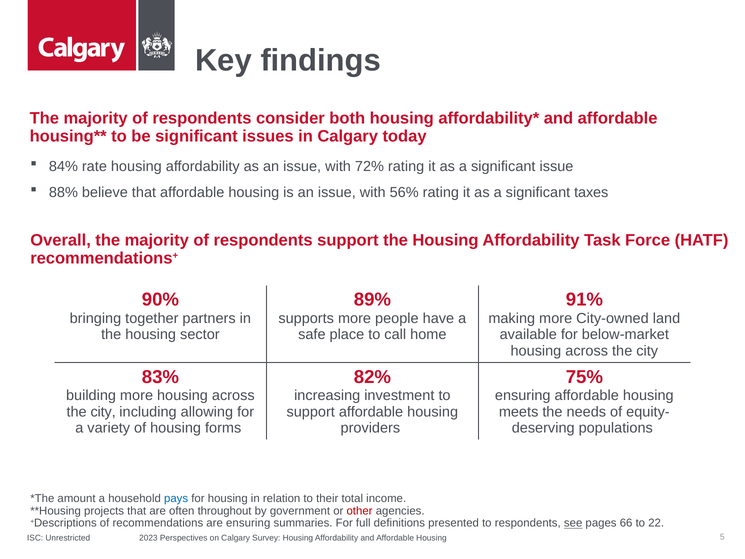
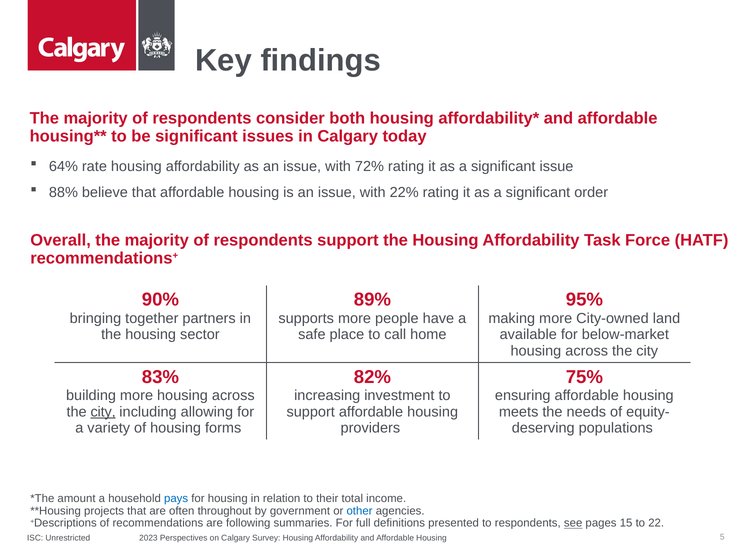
84%: 84% -> 64%
56%: 56% -> 22%
taxes: taxes -> order
91%: 91% -> 95%
city at (103, 412) underline: none -> present
other colour: red -> blue
are ensuring: ensuring -> following
66: 66 -> 15
